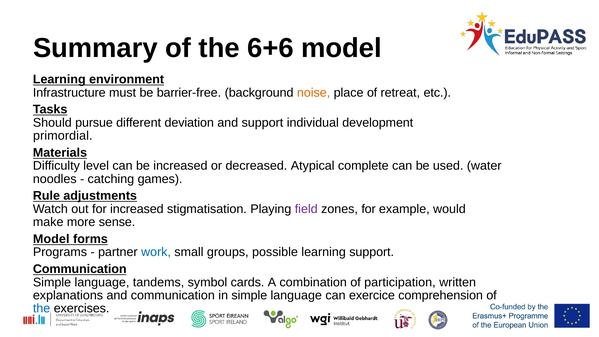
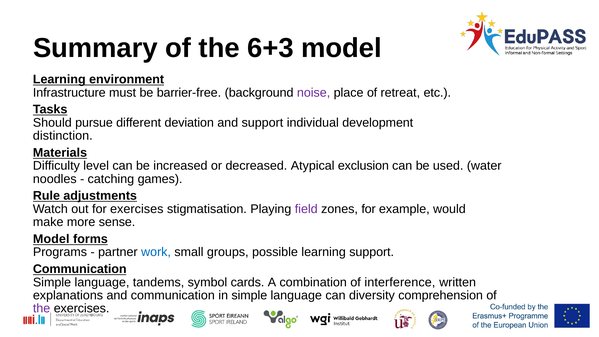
6+6: 6+6 -> 6+3
noise colour: orange -> purple
primordial: primordial -> distinction
complete: complete -> exclusion
for increased: increased -> exercises
participation: participation -> interference
exercice: exercice -> diversity
the at (42, 308) colour: blue -> purple
